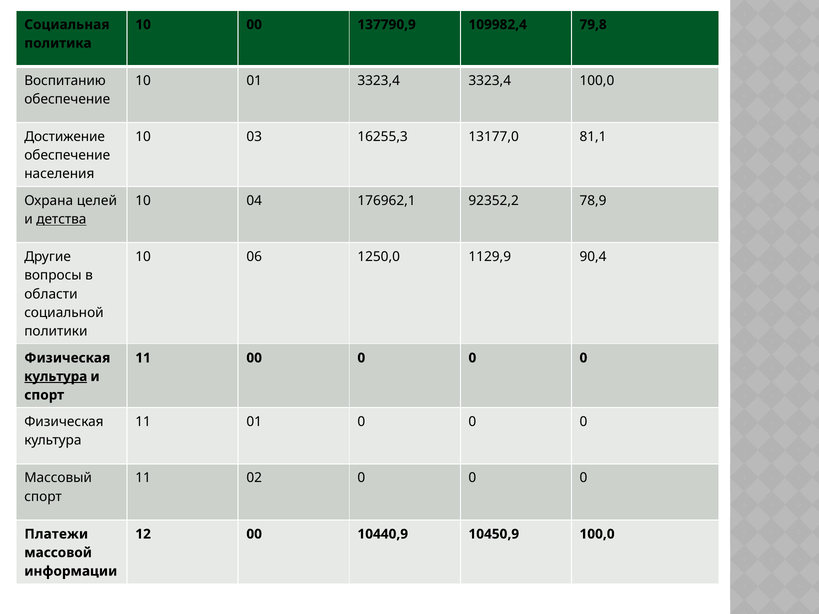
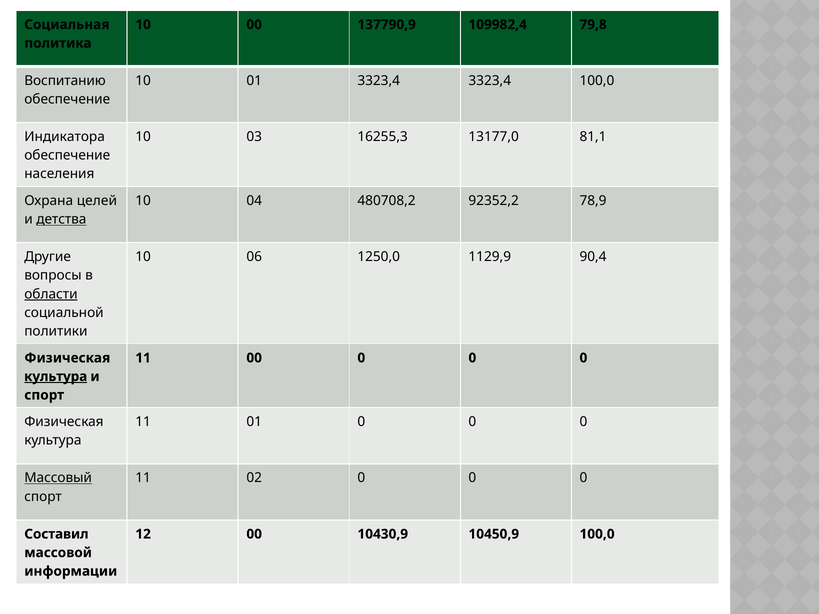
Достижение: Достижение -> Индикатора
176962,1: 176962,1 -> 480708,2
области underline: none -> present
Массовый underline: none -> present
Платежи: Платежи -> Составил
10440,9: 10440,9 -> 10430,9
